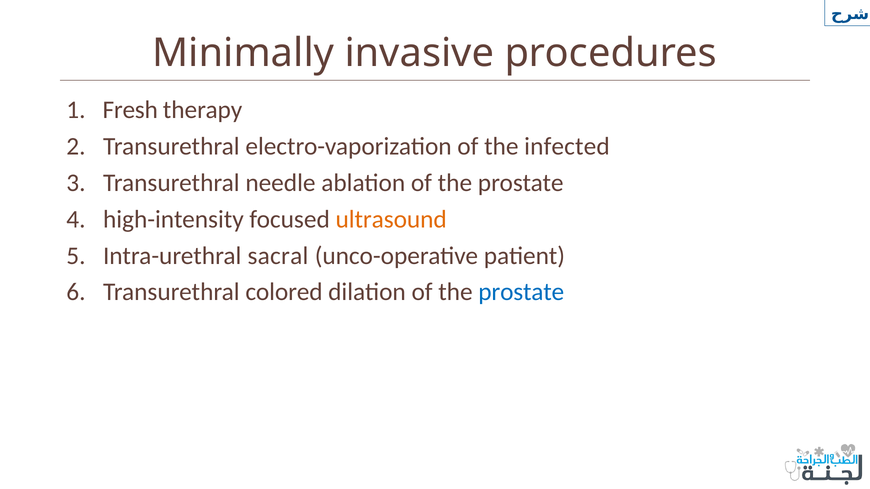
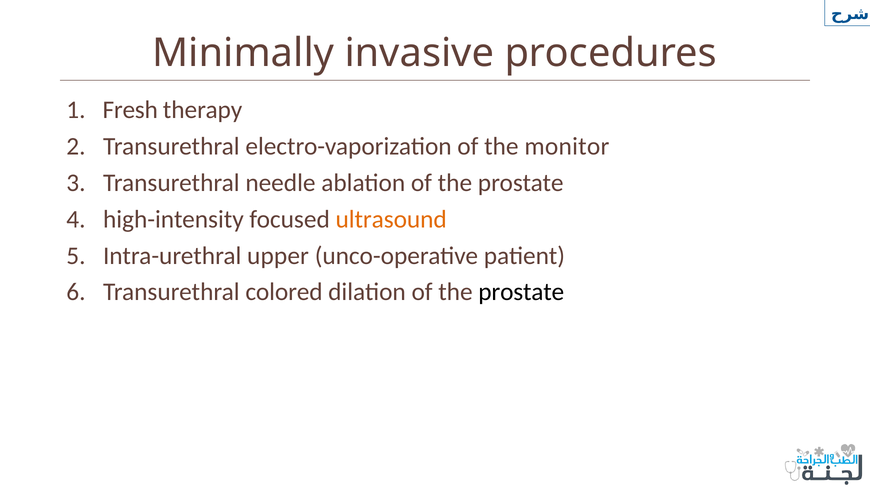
infected: infected -> monitor
sacral: sacral -> upper
prostate at (521, 292) colour: blue -> black
